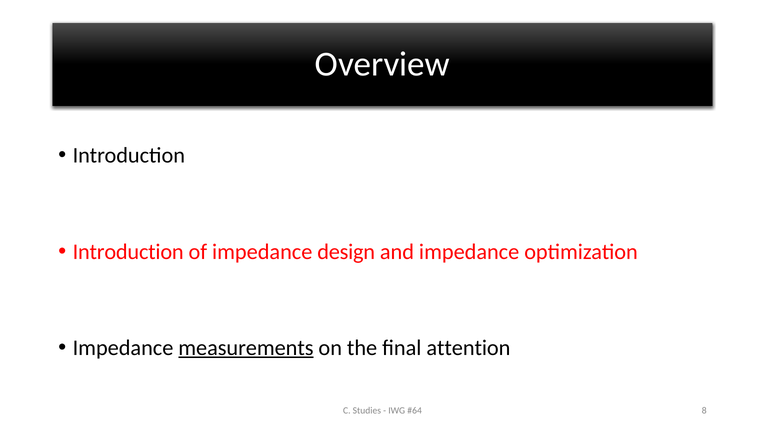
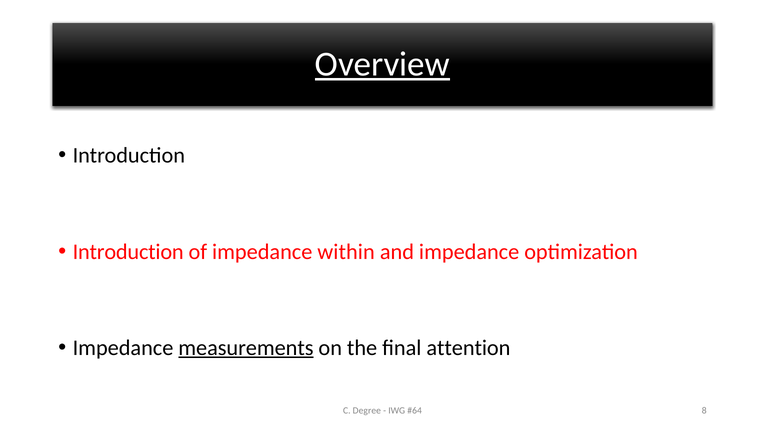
Overview underline: none -> present
design: design -> within
Studies: Studies -> Degree
